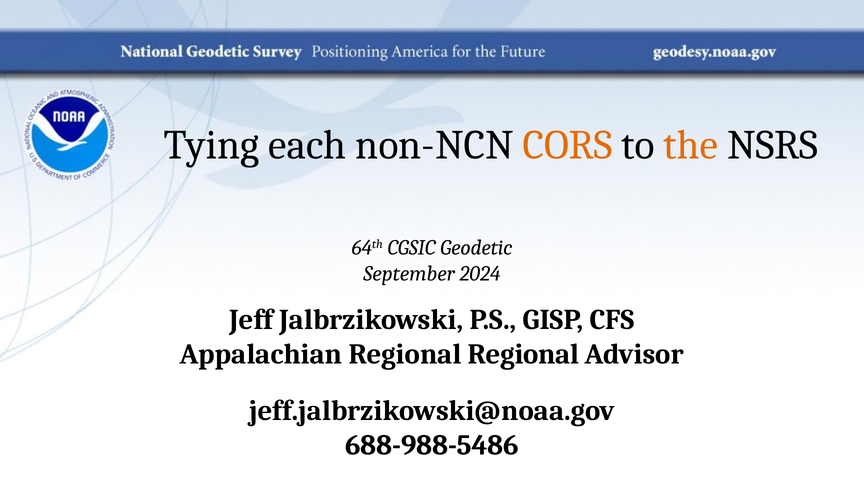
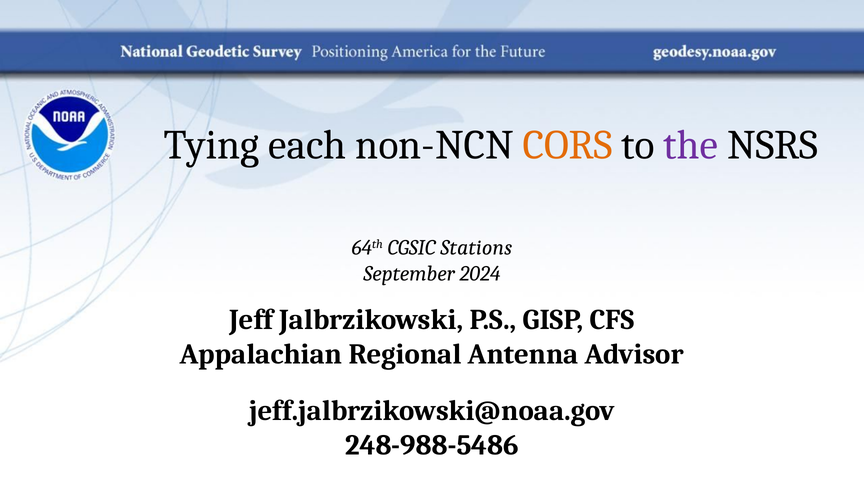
the colour: orange -> purple
Geodetic: Geodetic -> Stations
Regional Regional: Regional -> Antenna
688-988-5486: 688-988-5486 -> 248-988-5486
